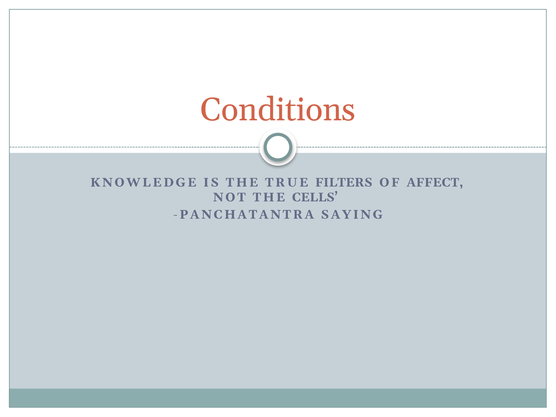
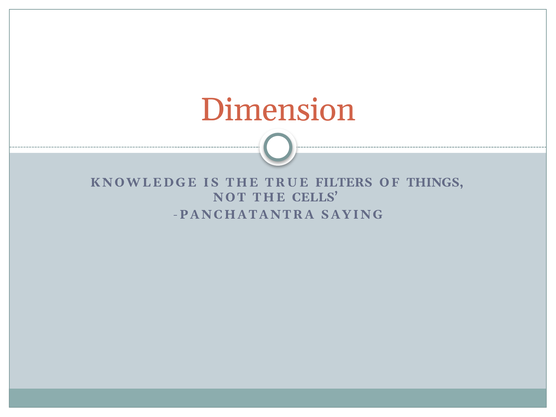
Conditions: Conditions -> Dimension
AFFECT: AFFECT -> THINGS
